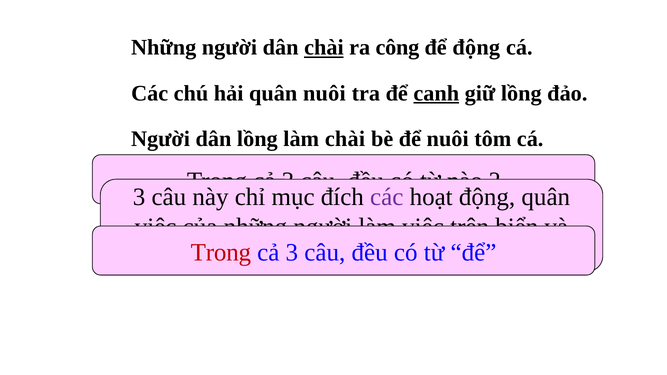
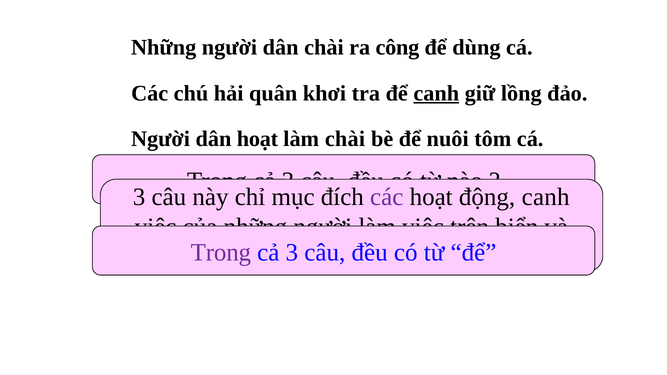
chài at (324, 48) underline: present -> none
để động: động -> dùng
quân nuôi: nuôi -> khơi
dân lồng: lồng -> hoạt
quân at (546, 197): quân -> canh
Trong at (221, 252) colour: red -> purple
